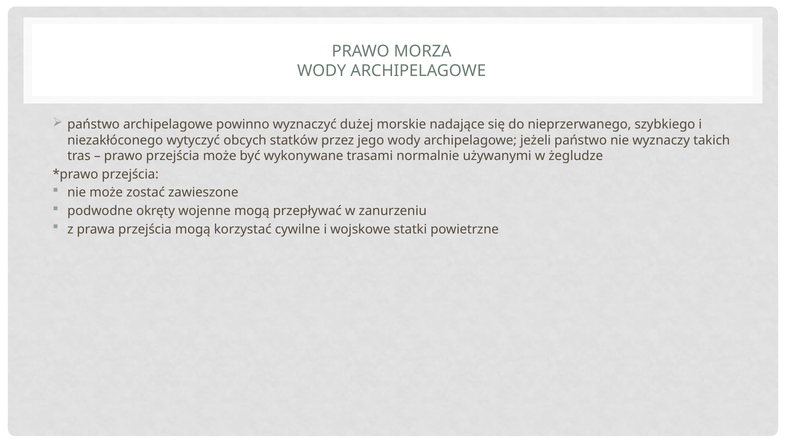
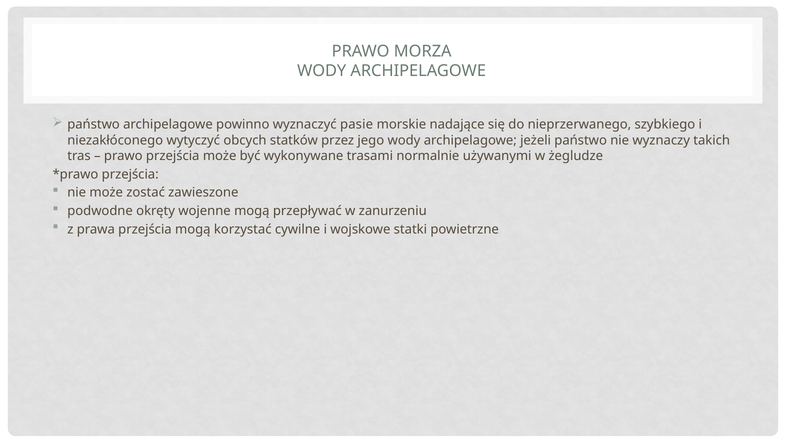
dużej: dużej -> pasie
